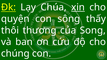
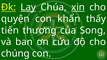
Lạy underline: none -> present
sông: sông -> khẩn
thôi: thôi -> tiến
